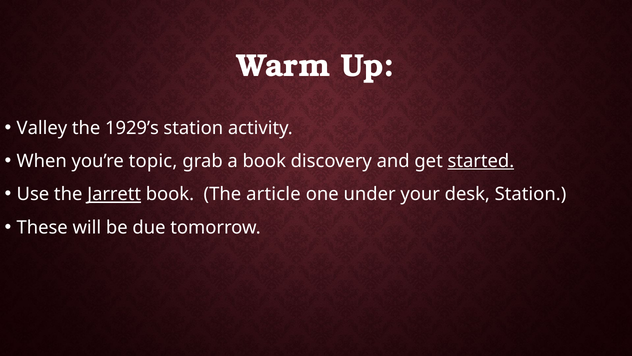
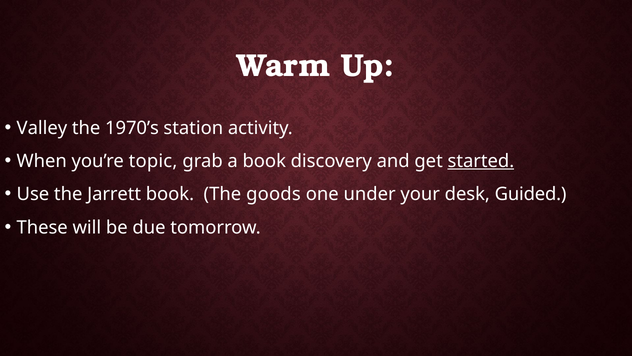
1929’s: 1929’s -> 1970’s
Jarrett underline: present -> none
article: article -> goods
desk Station: Station -> Guided
